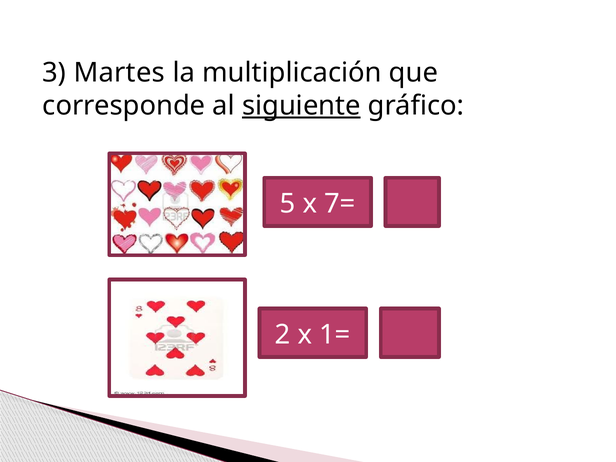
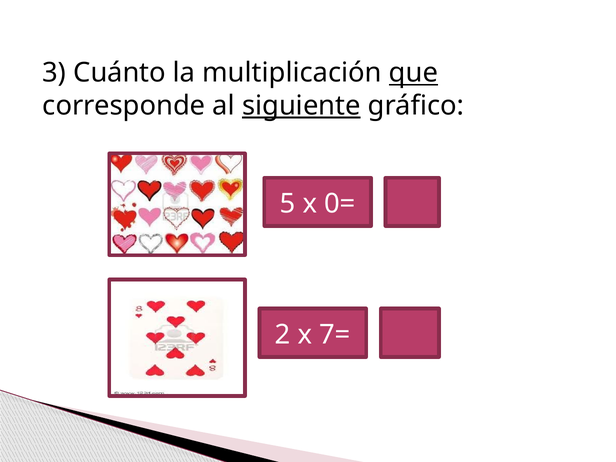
Martes: Martes -> Cuánto
que underline: none -> present
7=: 7= -> 0=
1=: 1= -> 7=
